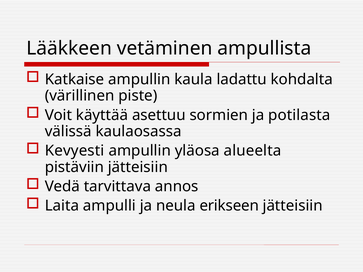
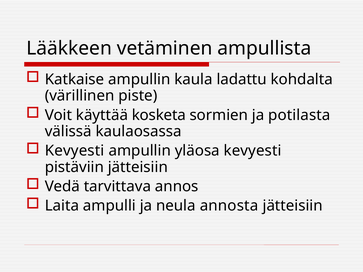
asettuu: asettuu -> kosketa
yläosa alueelta: alueelta -> kevyesti
erikseen: erikseen -> annosta
